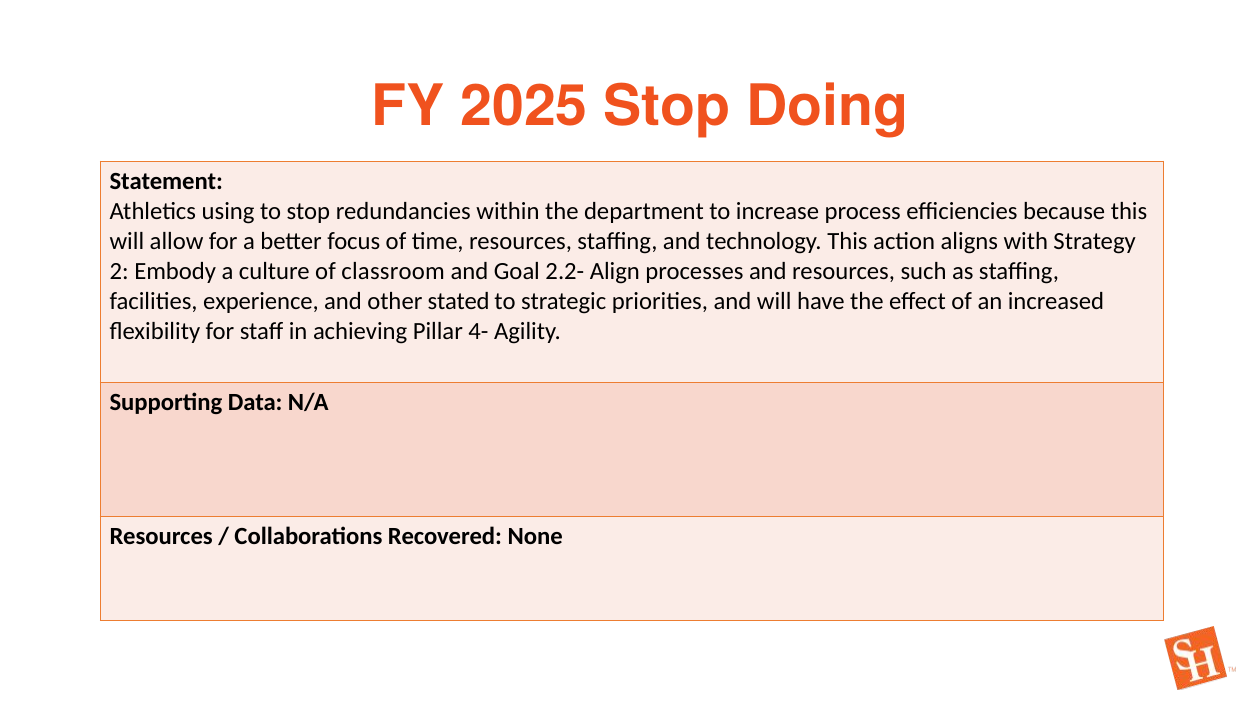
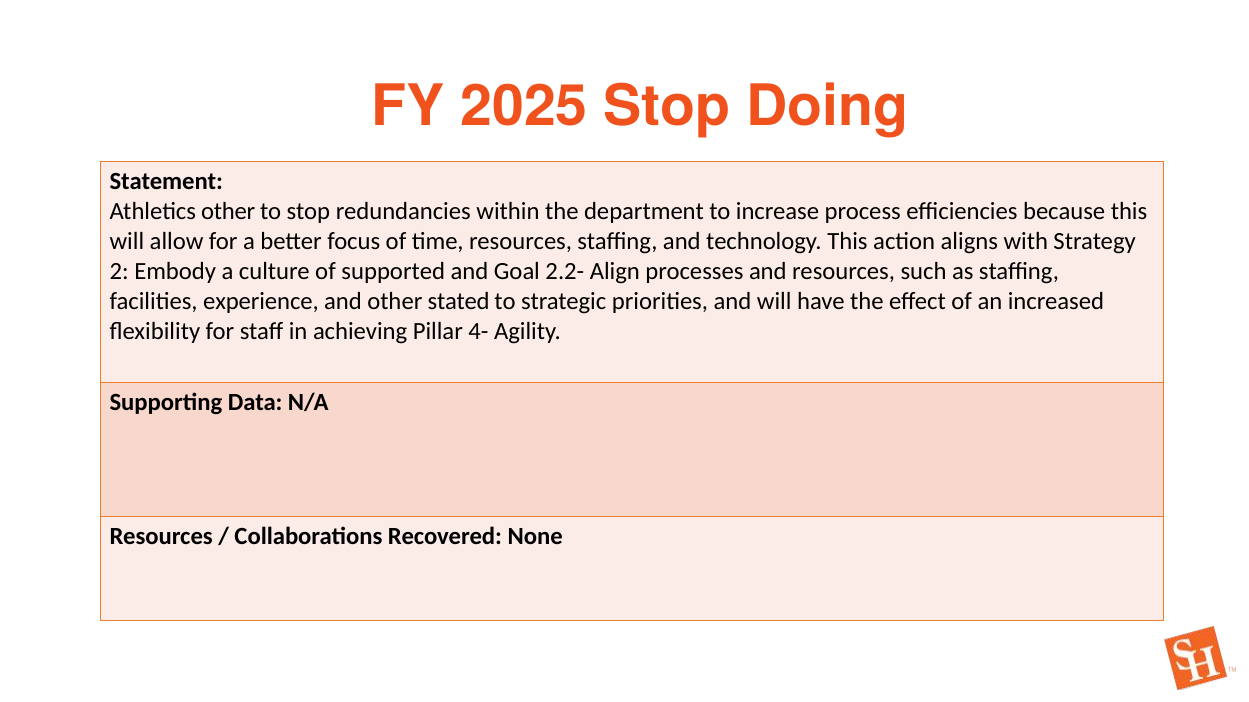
Athletics using: using -> other
classroom: classroom -> supported
